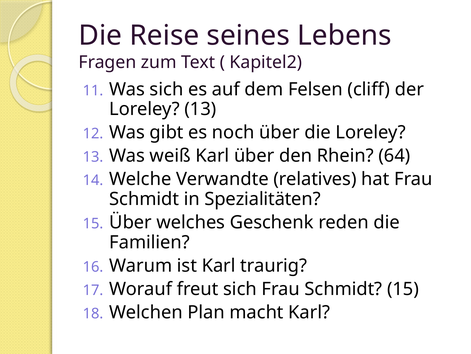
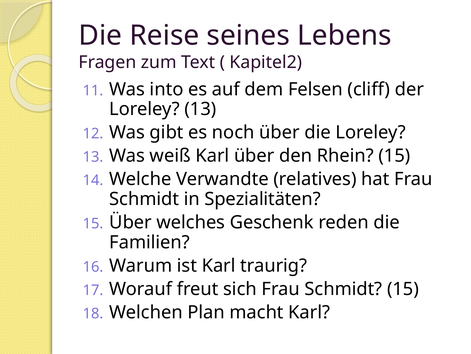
Was sich: sich -> into
Rhein 64: 64 -> 15
